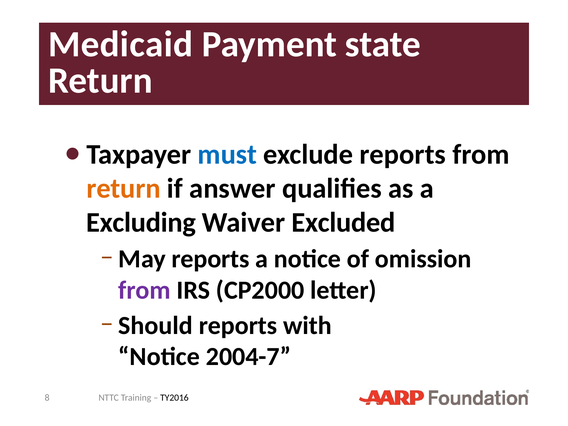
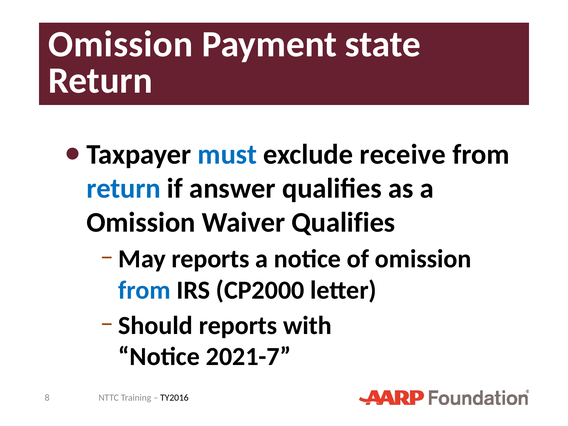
Medicaid at (121, 44): Medicaid -> Omission
exclude reports: reports -> receive
return at (123, 188) colour: orange -> blue
Excluding at (141, 223): Excluding -> Omission
Waiver Excluded: Excluded -> Qualifies
from at (145, 290) colour: purple -> blue
2004-7: 2004-7 -> 2021-7
